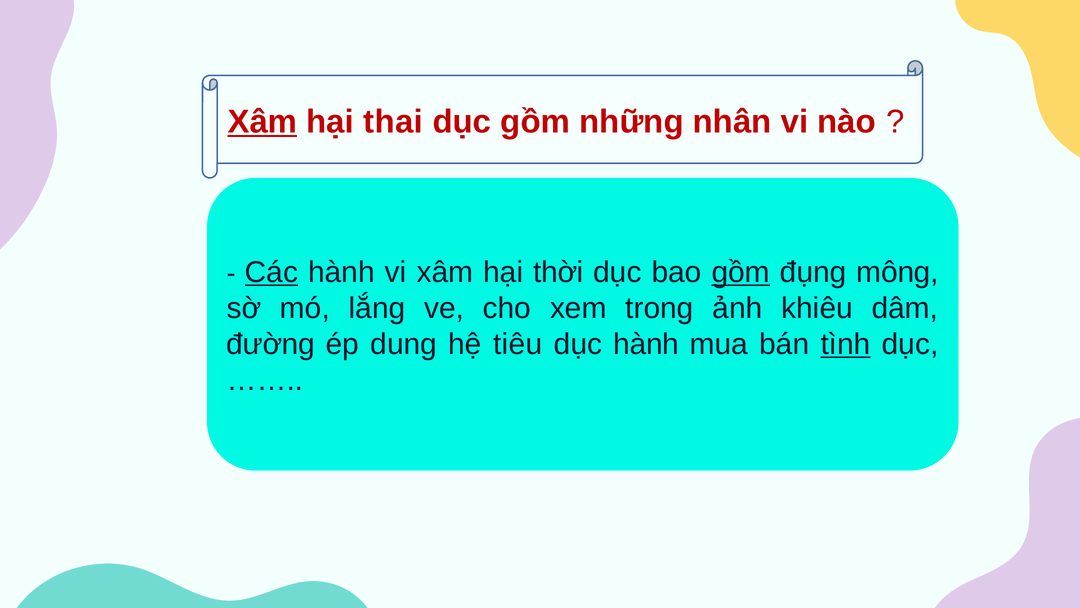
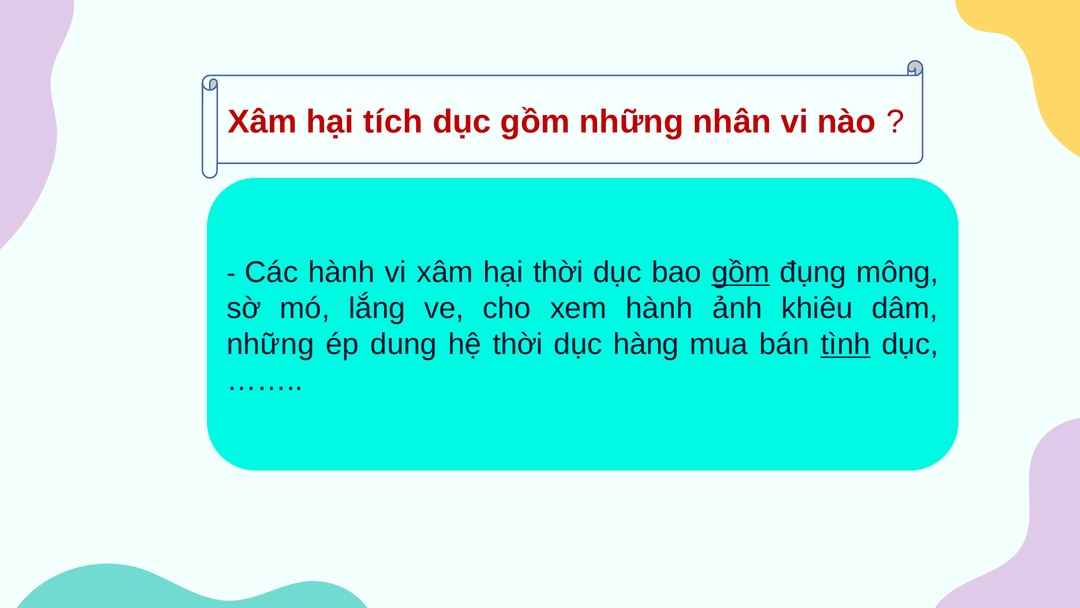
Xâm at (262, 122) underline: present -> none
thai: thai -> tích
Các underline: present -> none
xem trong: trong -> hành
đường at (271, 344): đường -> những
hệ tiêu: tiêu -> thời
dục hành: hành -> hàng
